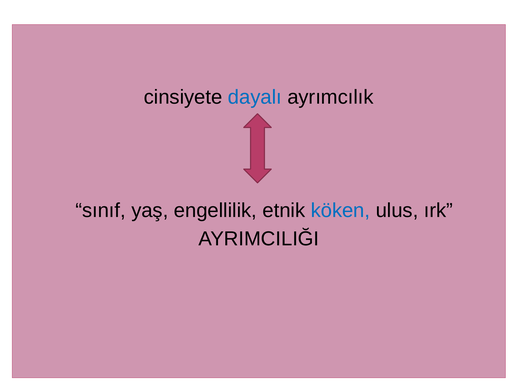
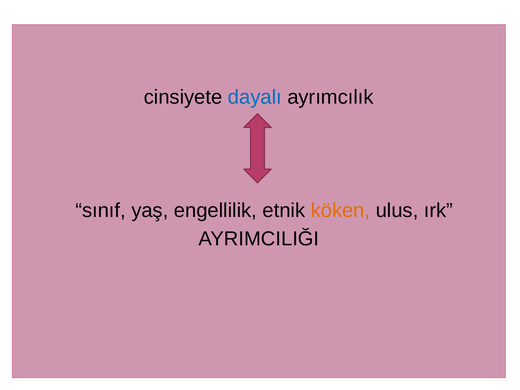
köken colour: blue -> orange
